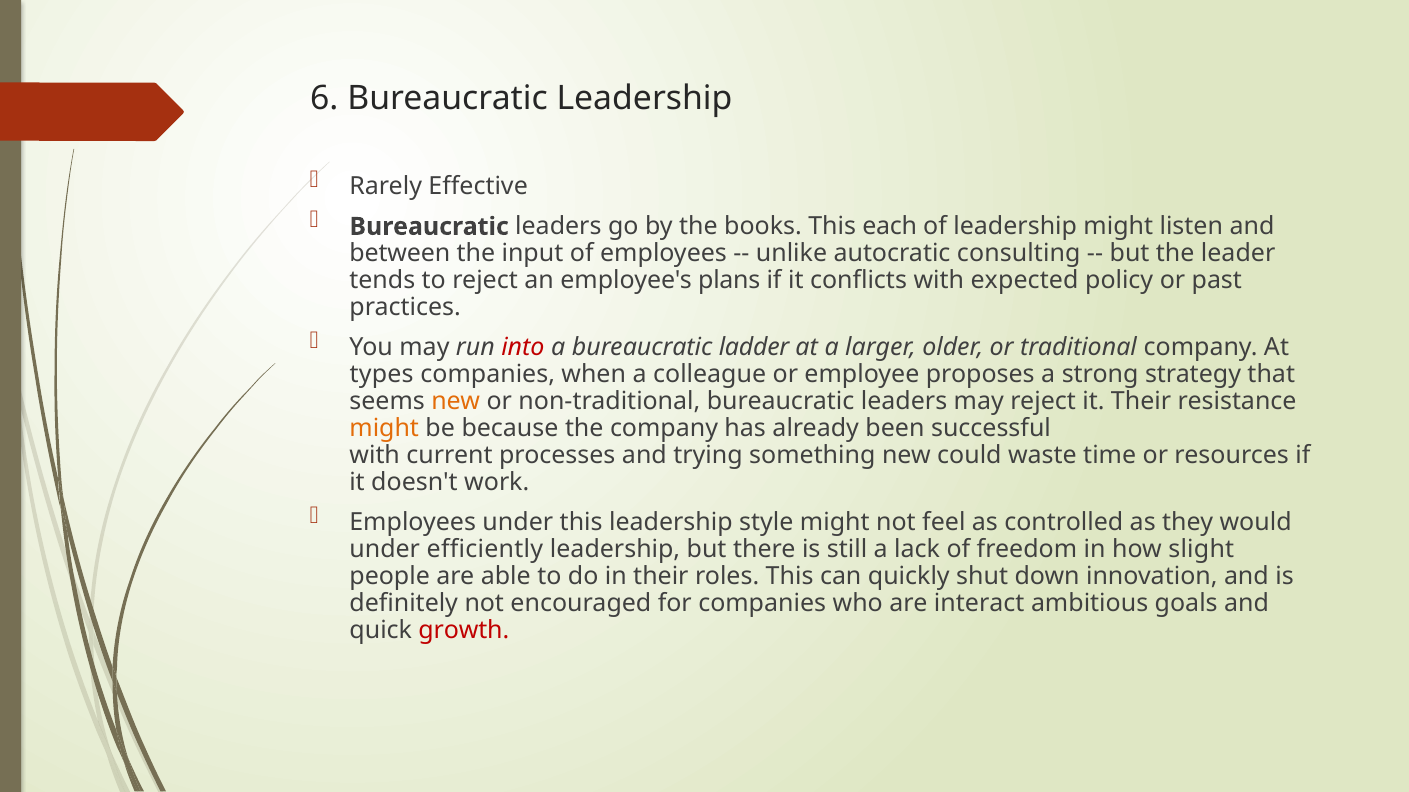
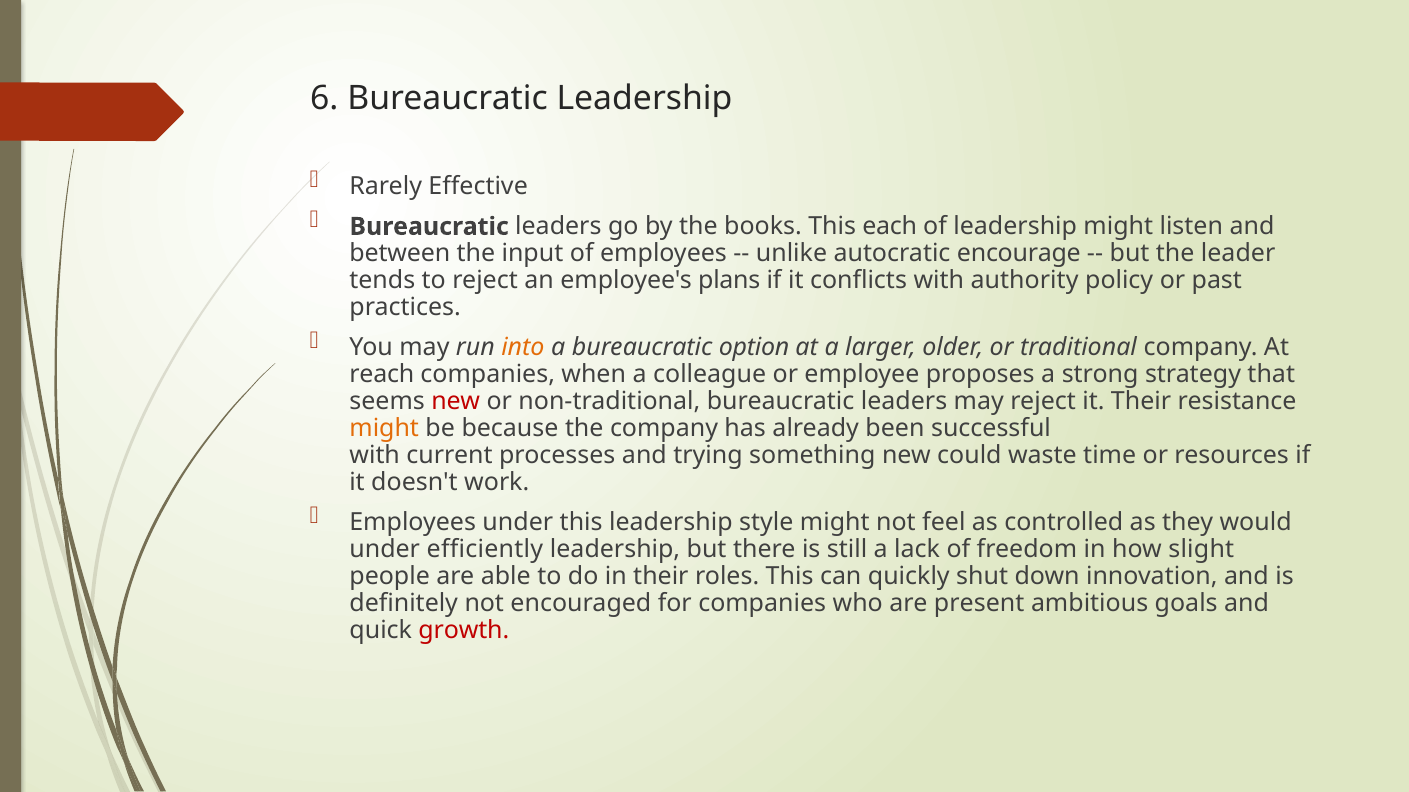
consulting: consulting -> encourage
expected: expected -> authority
into colour: red -> orange
ladder: ladder -> option
types: types -> reach
new at (456, 402) colour: orange -> red
interact: interact -> present
